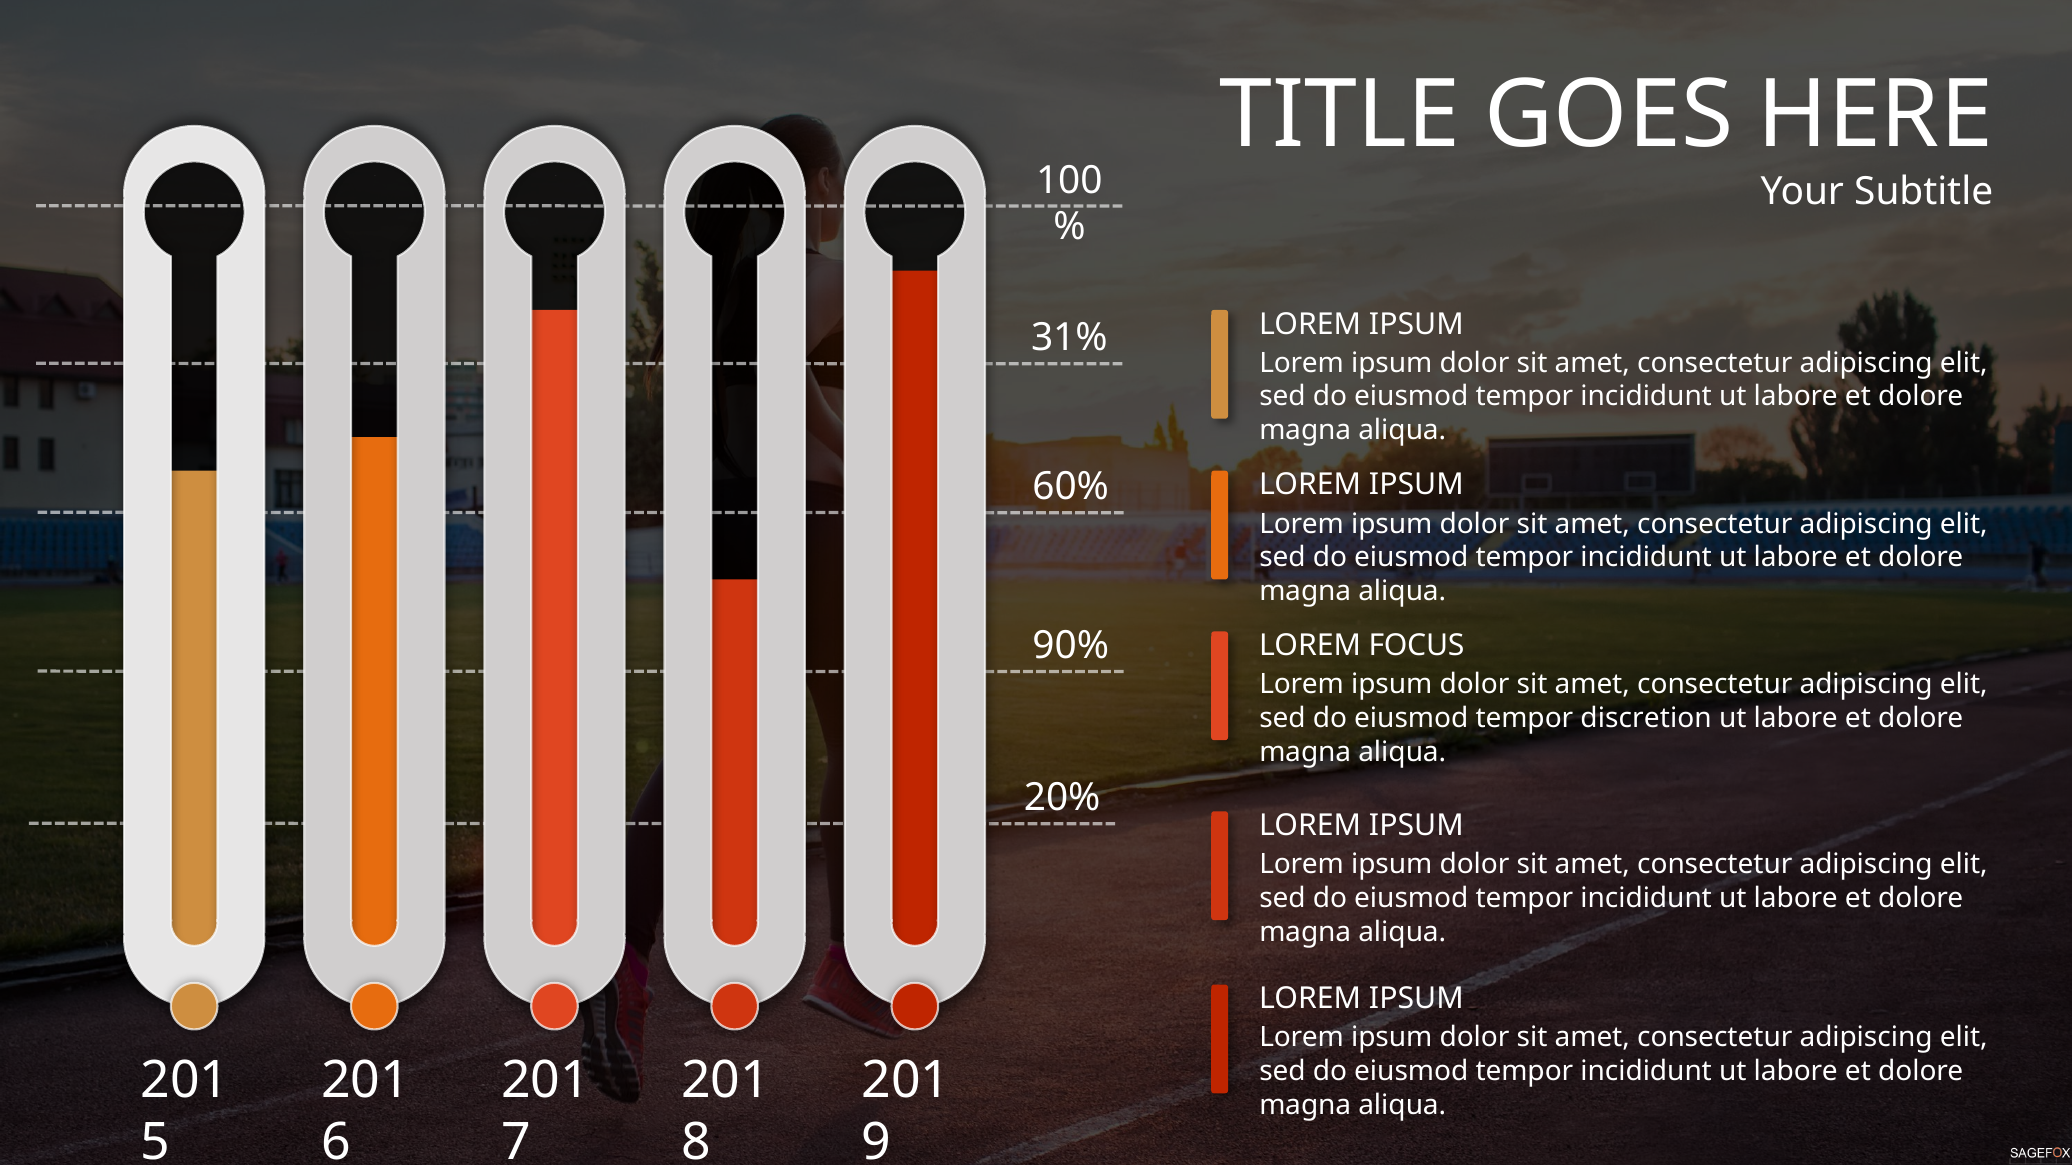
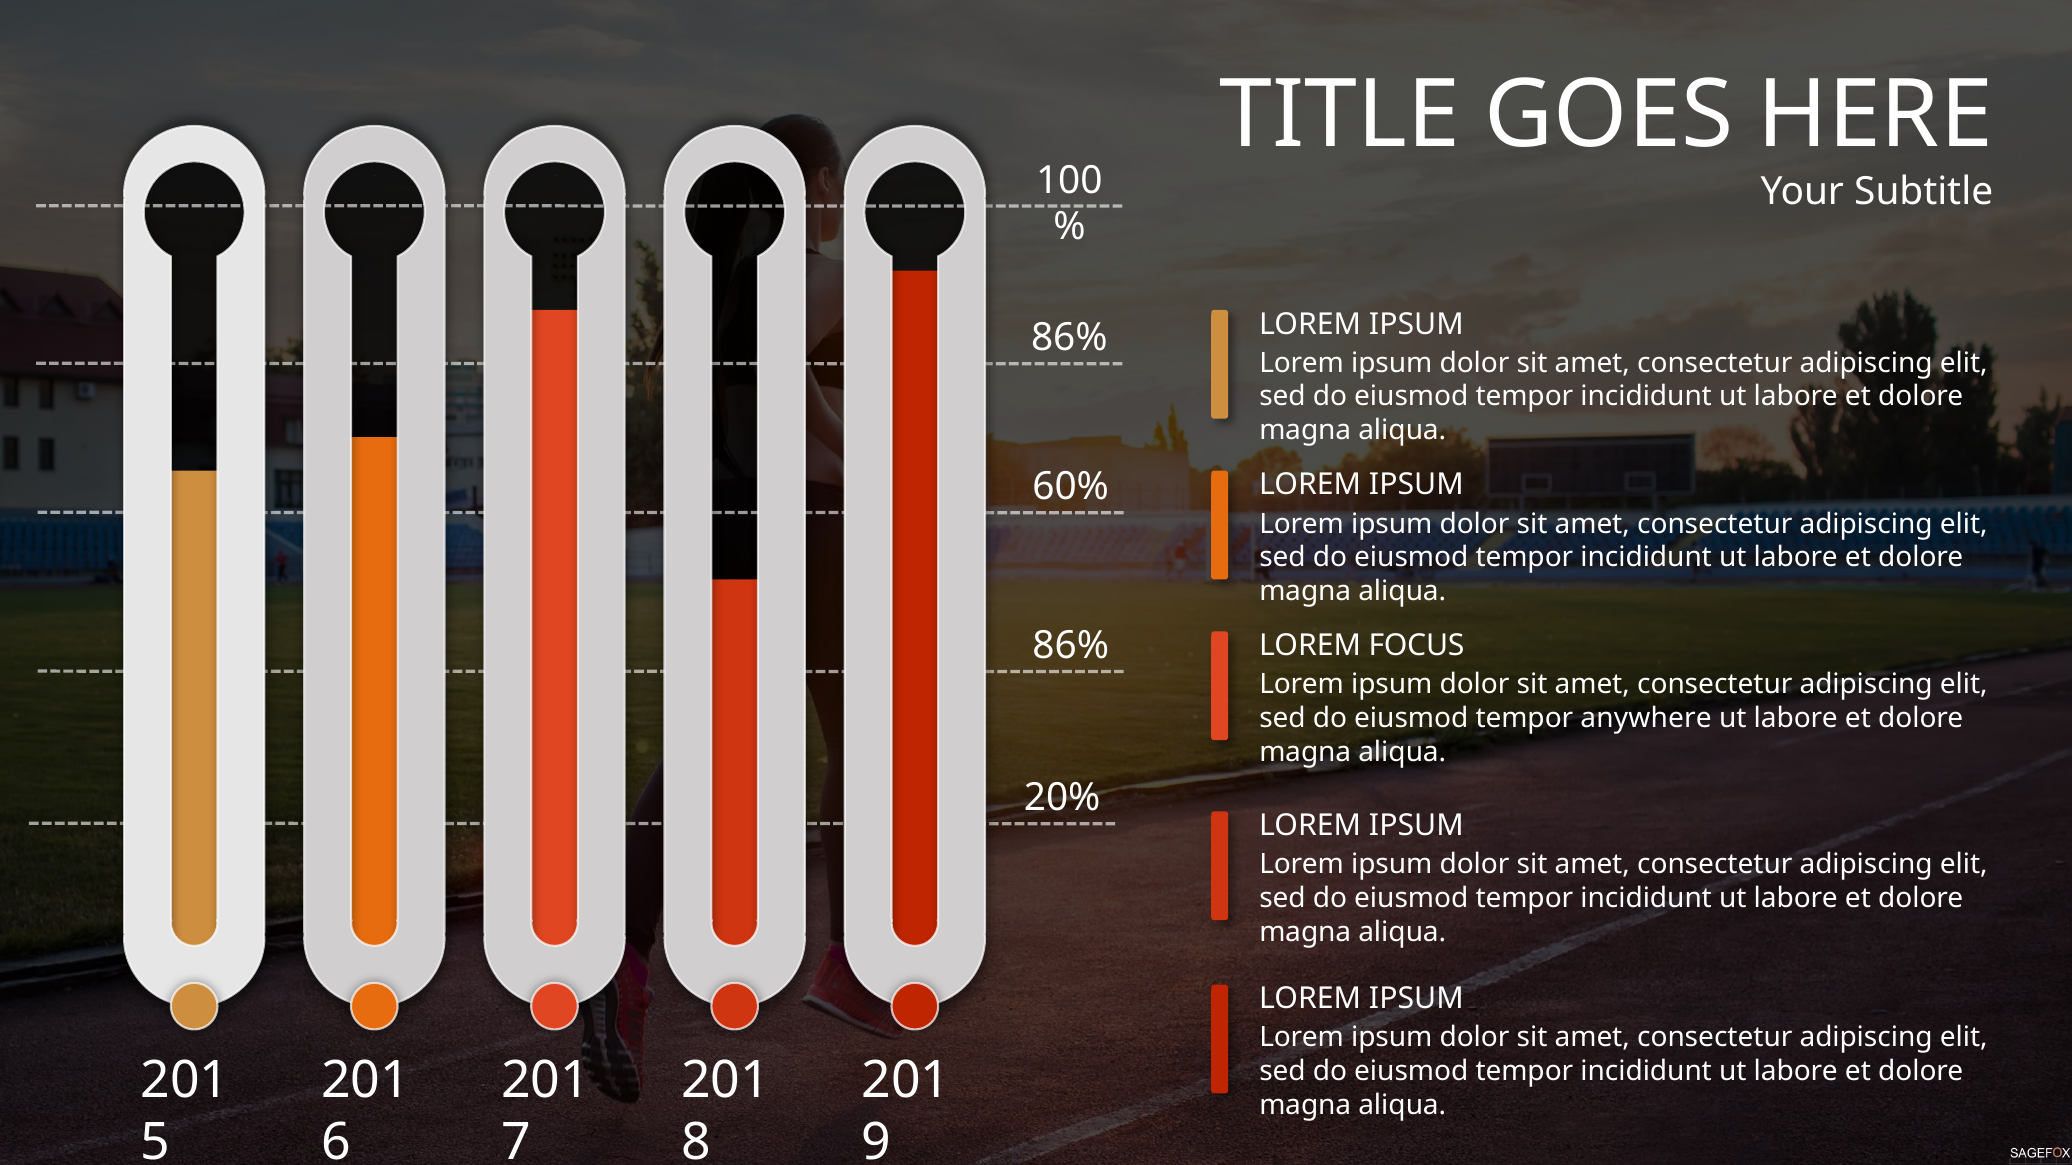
31% at (1069, 338): 31% -> 86%
90% at (1071, 646): 90% -> 86%
discretion: discretion -> anywhere
